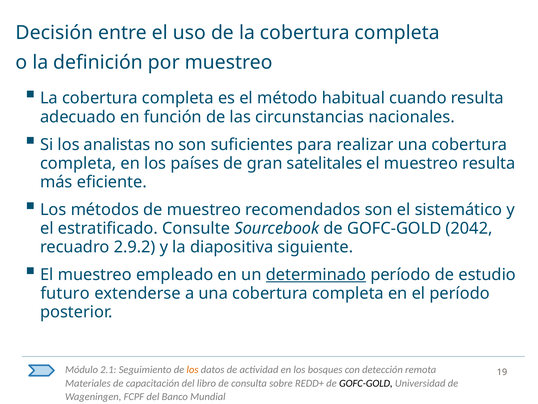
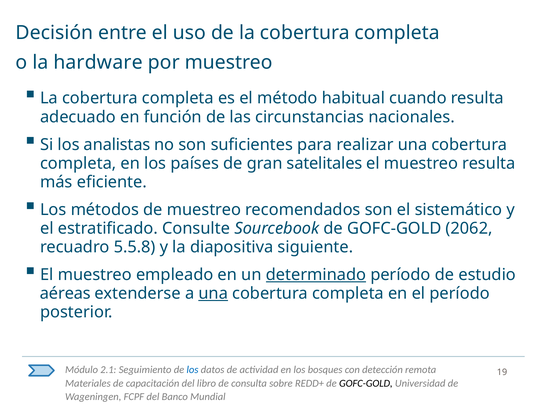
definición: definición -> hardware
2042: 2042 -> 2062
2.9.2: 2.9.2 -> 5.5.8
futuro: futuro -> aéreas
una at (213, 293) underline: none -> present
los at (192, 369) colour: orange -> blue
